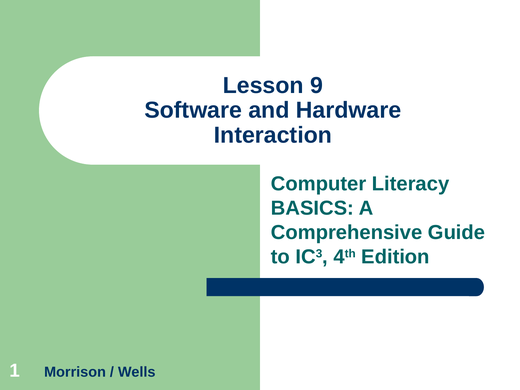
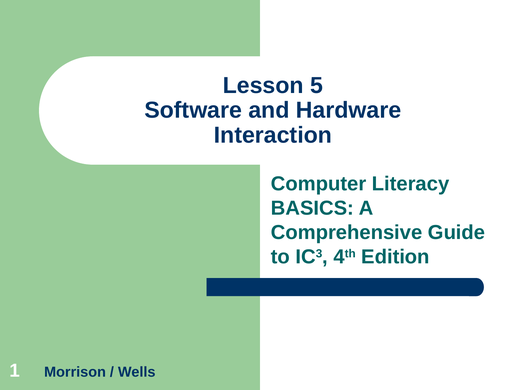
9: 9 -> 5
